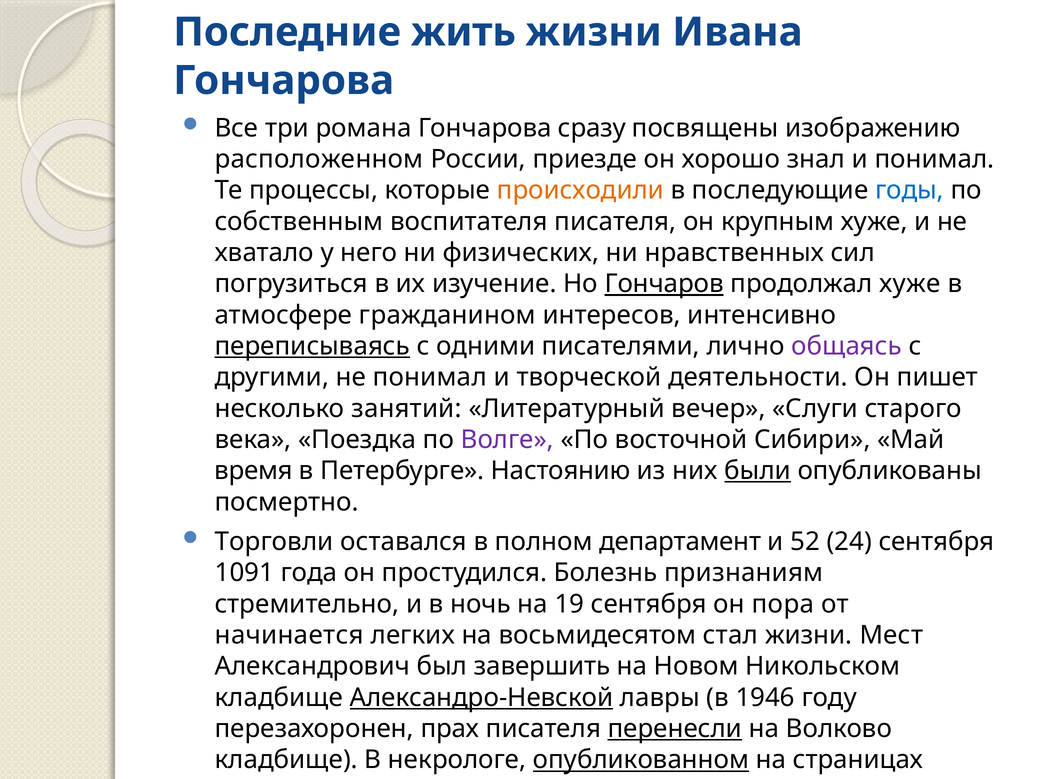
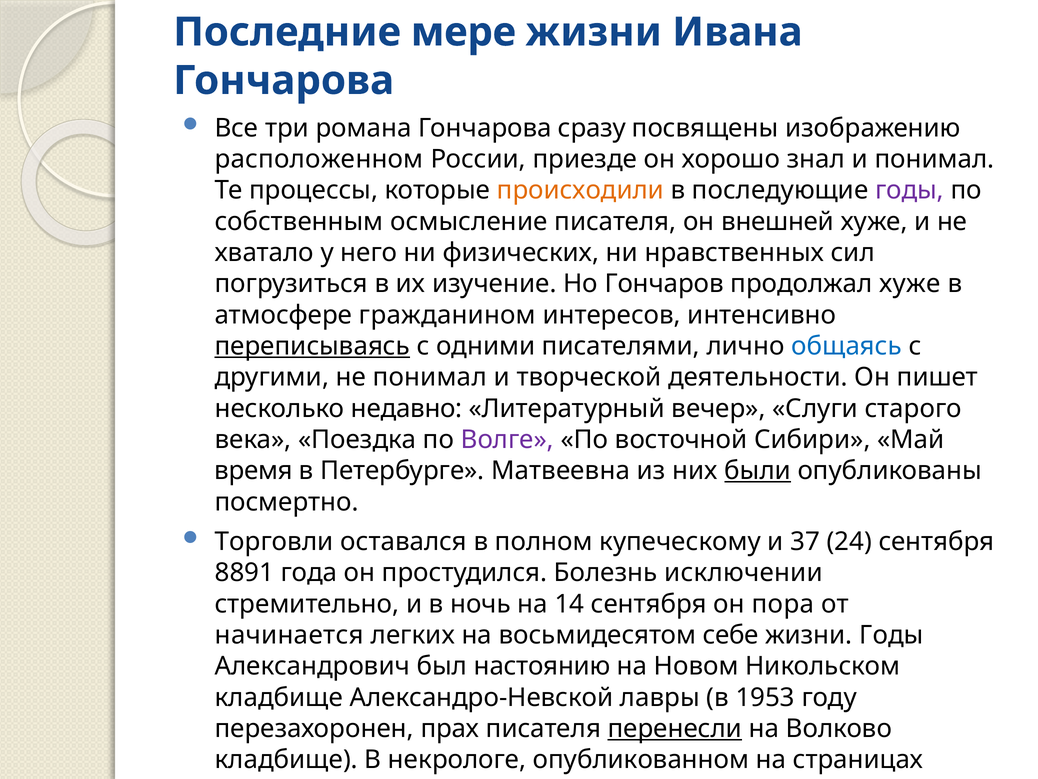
жить: жить -> мере
годы at (909, 190) colour: blue -> purple
воспитателя: воспитателя -> осмысление
крупным: крупным -> внешней
Гончаров at (664, 284) underline: present -> none
общаясь colour: purple -> blue
занятий: занятий -> недавно
Настоянию: Настоянию -> Матвеевна
департамент: департамент -> купеческому
52: 52 -> 37
1091: 1091 -> 8891
признаниям: признаниям -> исключении
19: 19 -> 14
стал: стал -> себе
жизни Мест: Мест -> Годы
завершить: завершить -> настоянию
Александро-Невской underline: present -> none
1946: 1946 -> 1953
опубликованном underline: present -> none
